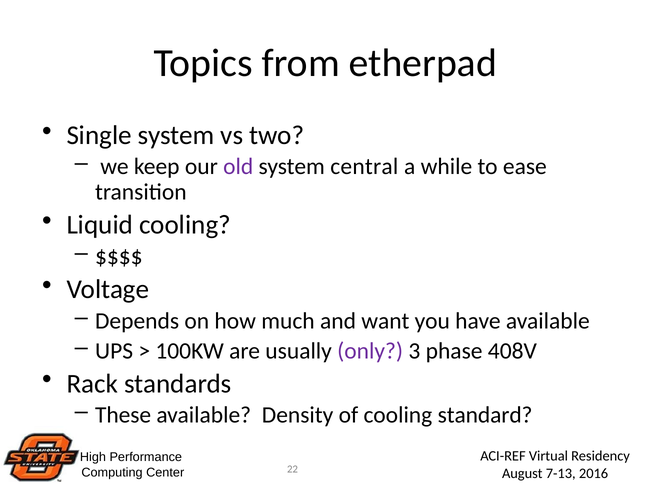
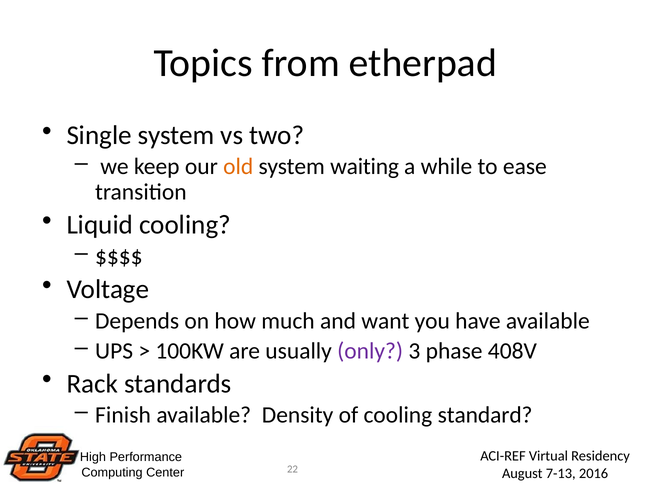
old colour: purple -> orange
central: central -> waiting
These: These -> Finish
